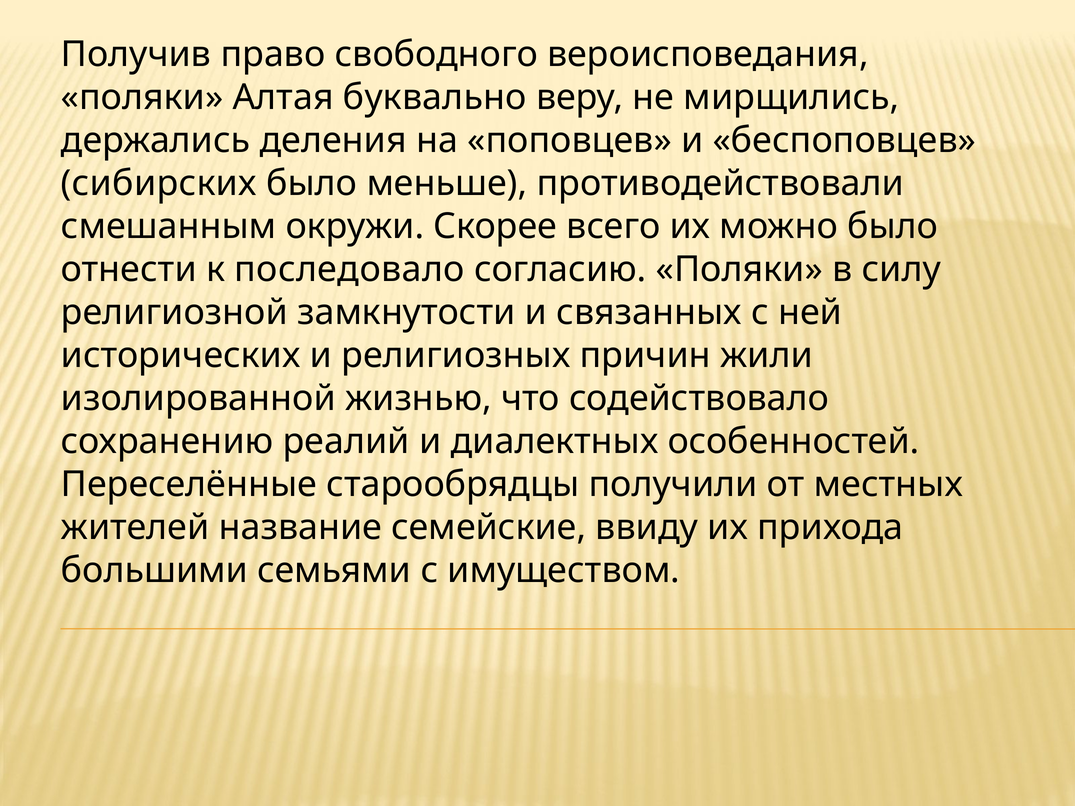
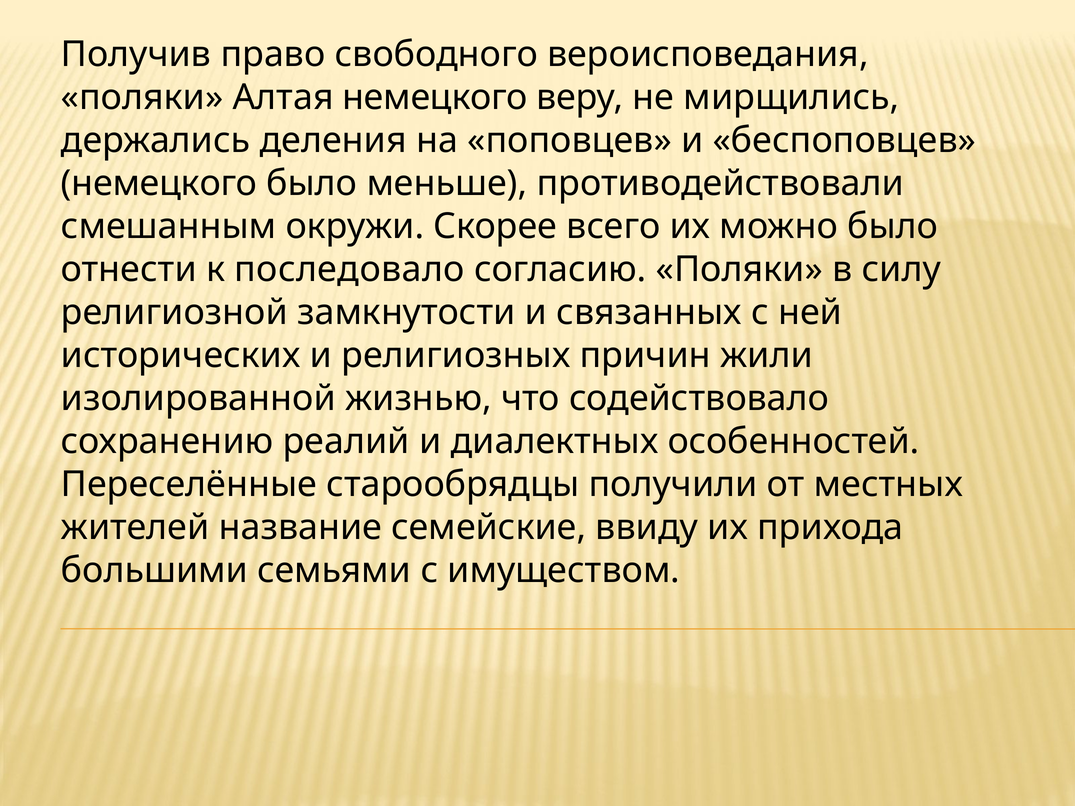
Алтая буквально: буквально -> немецкого
сибирских at (159, 183): сибирских -> немецкого
